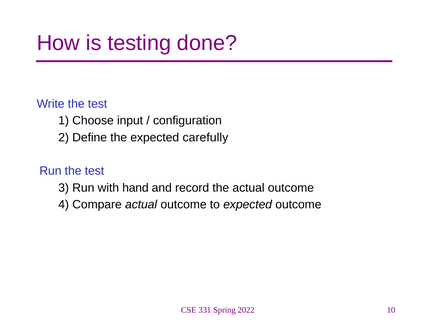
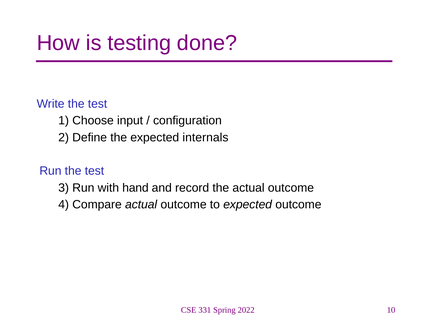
carefully: carefully -> internals
